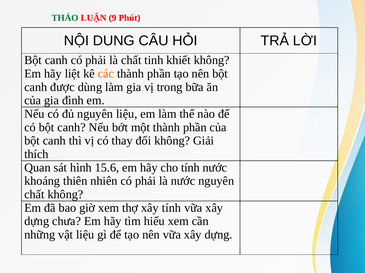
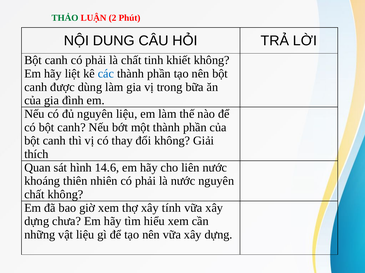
9: 9 -> 2
các colour: orange -> blue
15.6: 15.6 -> 14.6
cho tính: tính -> liên
